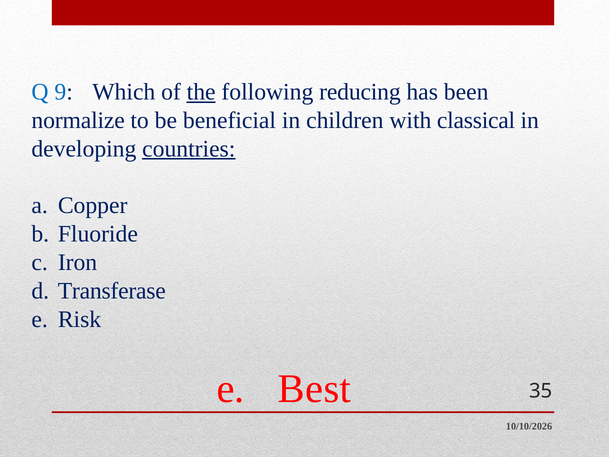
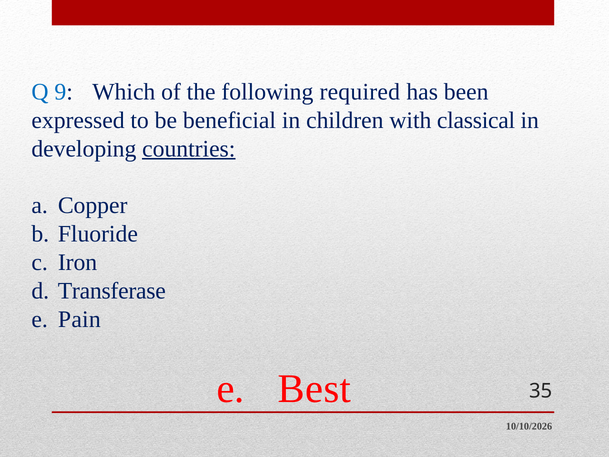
the underline: present -> none
reducing: reducing -> required
normalize: normalize -> expressed
Risk: Risk -> Pain
